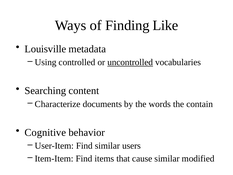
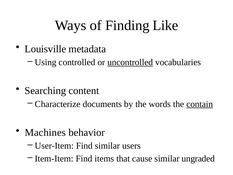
contain underline: none -> present
Cognitive: Cognitive -> Machines
modified: modified -> ungraded
